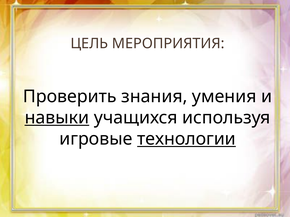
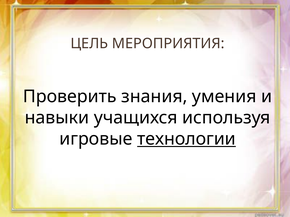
навыки underline: present -> none
